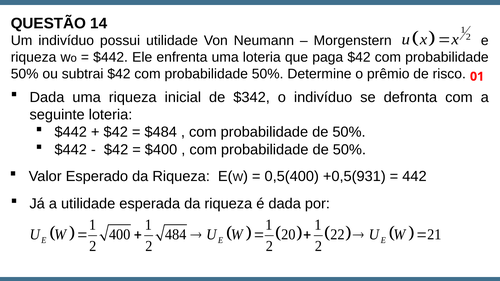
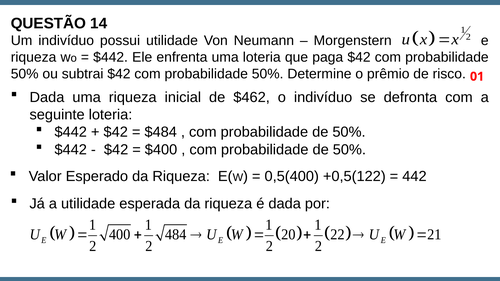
$342: $342 -> $462
+0,5(931: +0,5(931 -> +0,5(122
